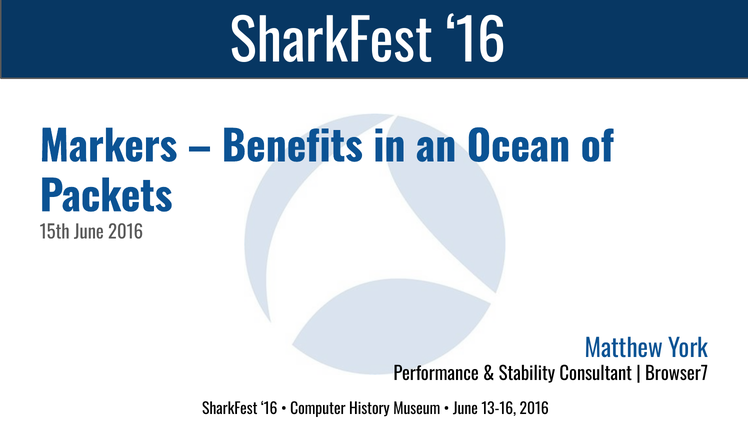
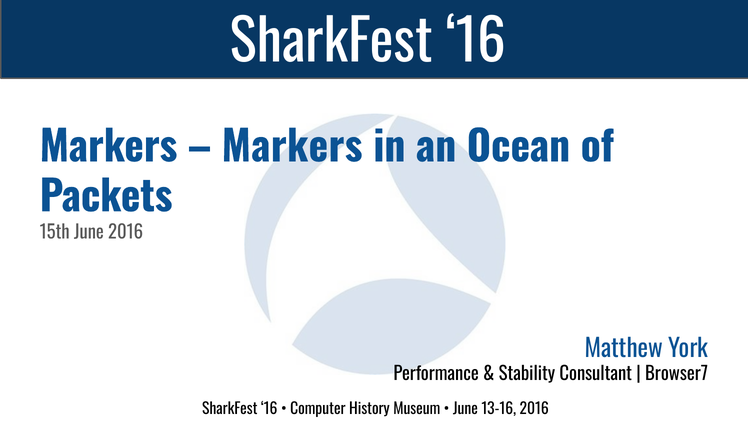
Benefits at (292, 148): Benefits -> Markers
